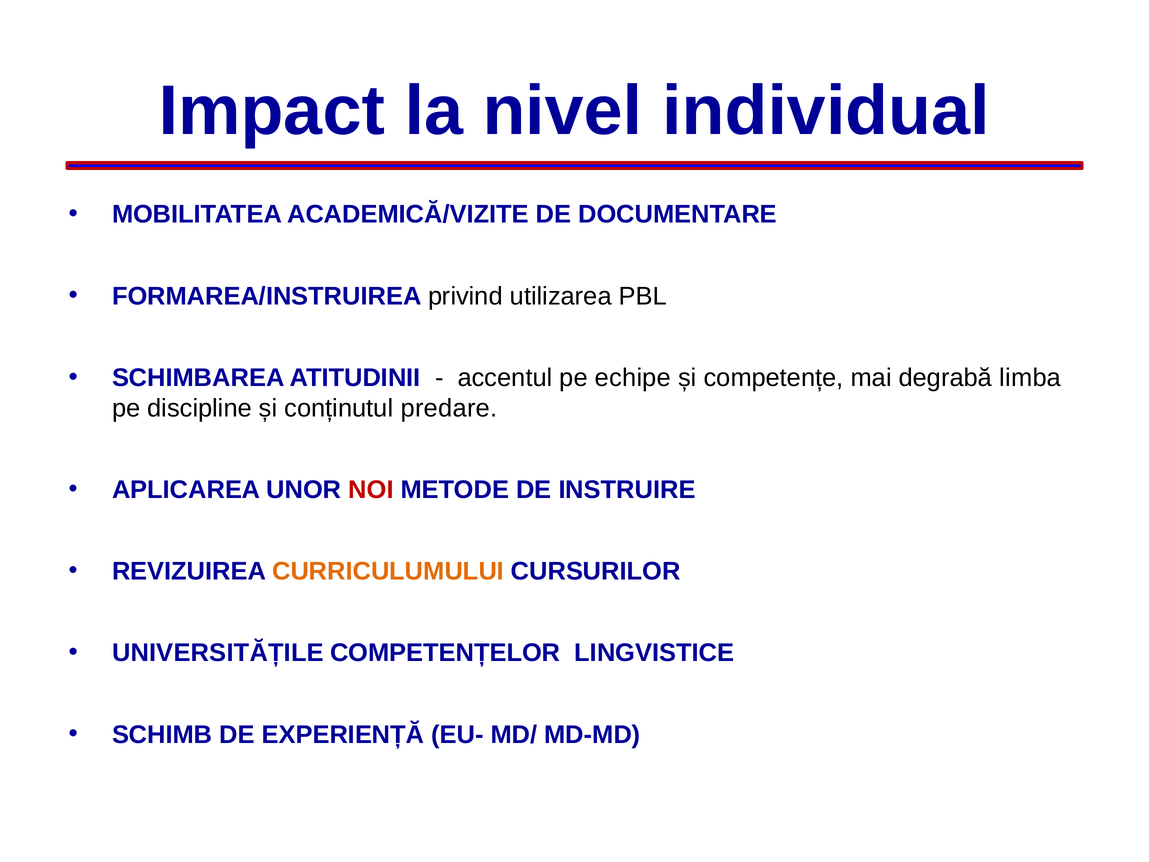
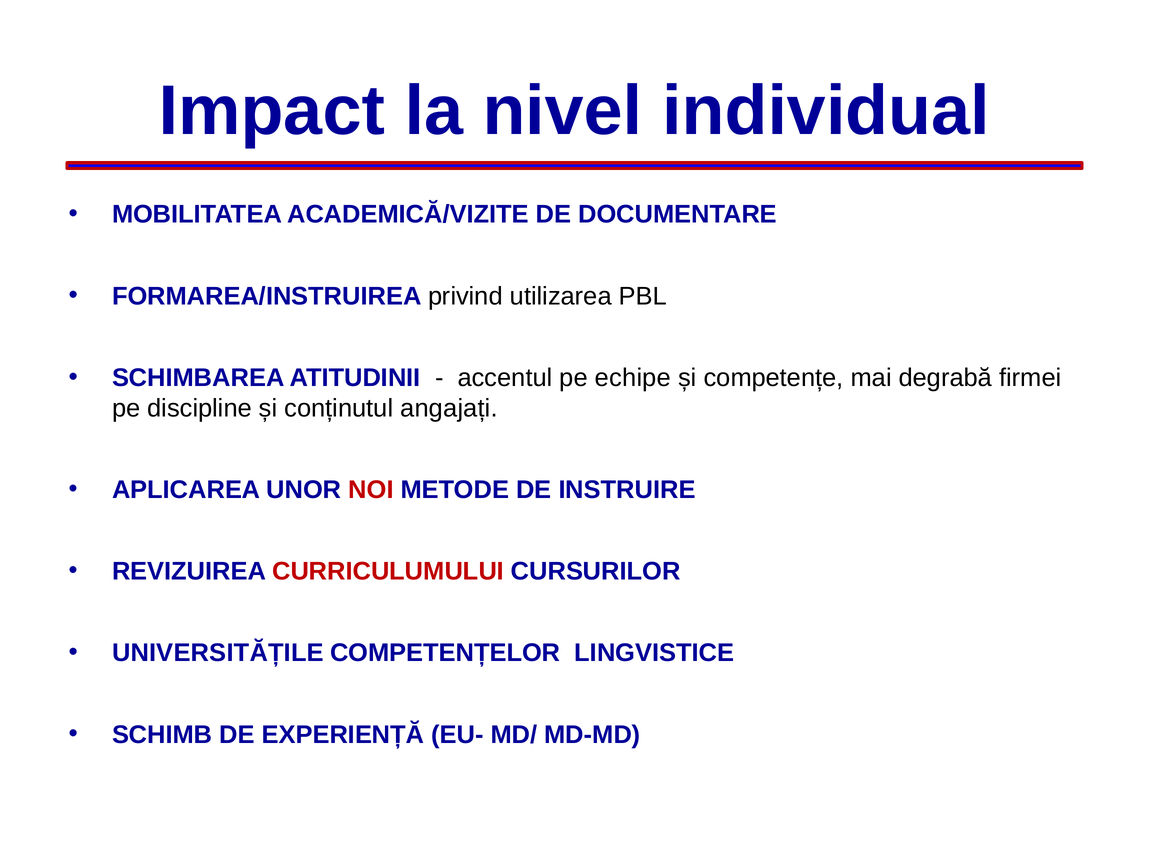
limba: limba -> firmei
predare: predare -> angajați
CURRICULUMULUI colour: orange -> red
